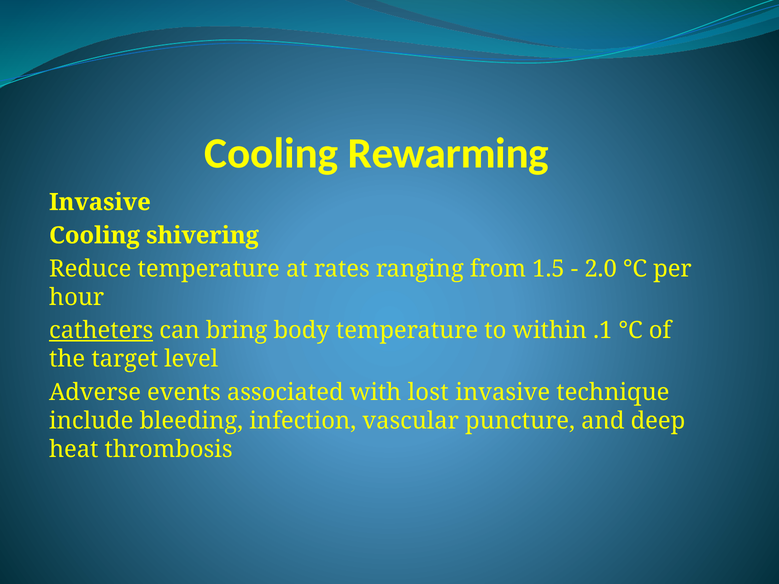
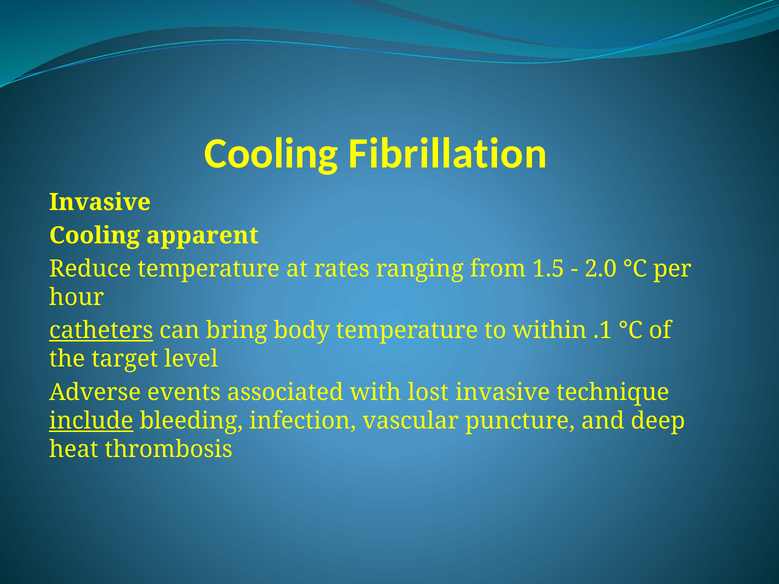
Rewarming: Rewarming -> Fibrillation
shivering: shivering -> apparent
include underline: none -> present
